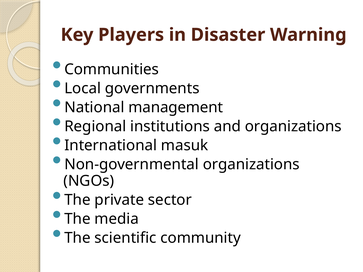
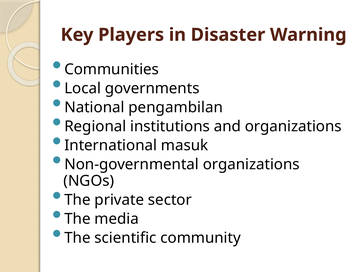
management: management -> pengambilan
